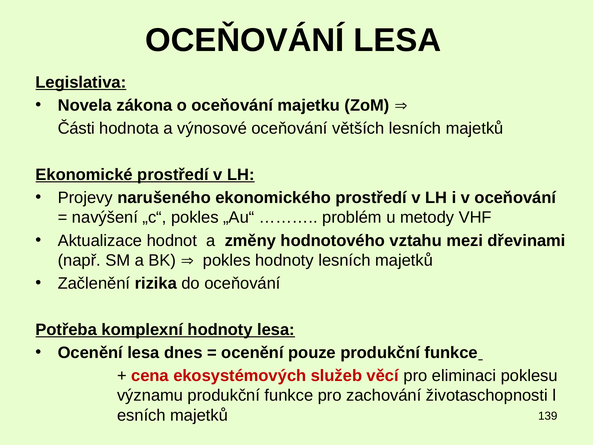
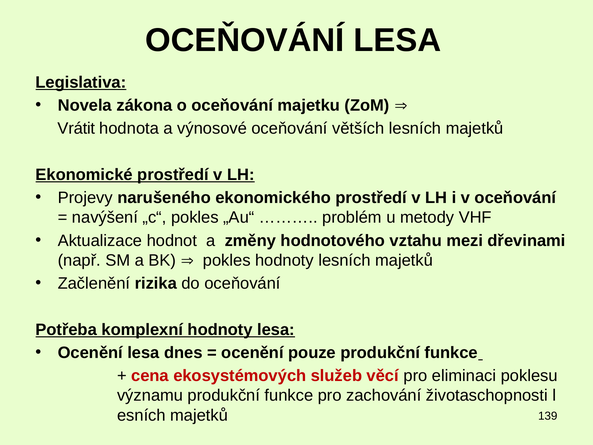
Části: Části -> Vrátit
